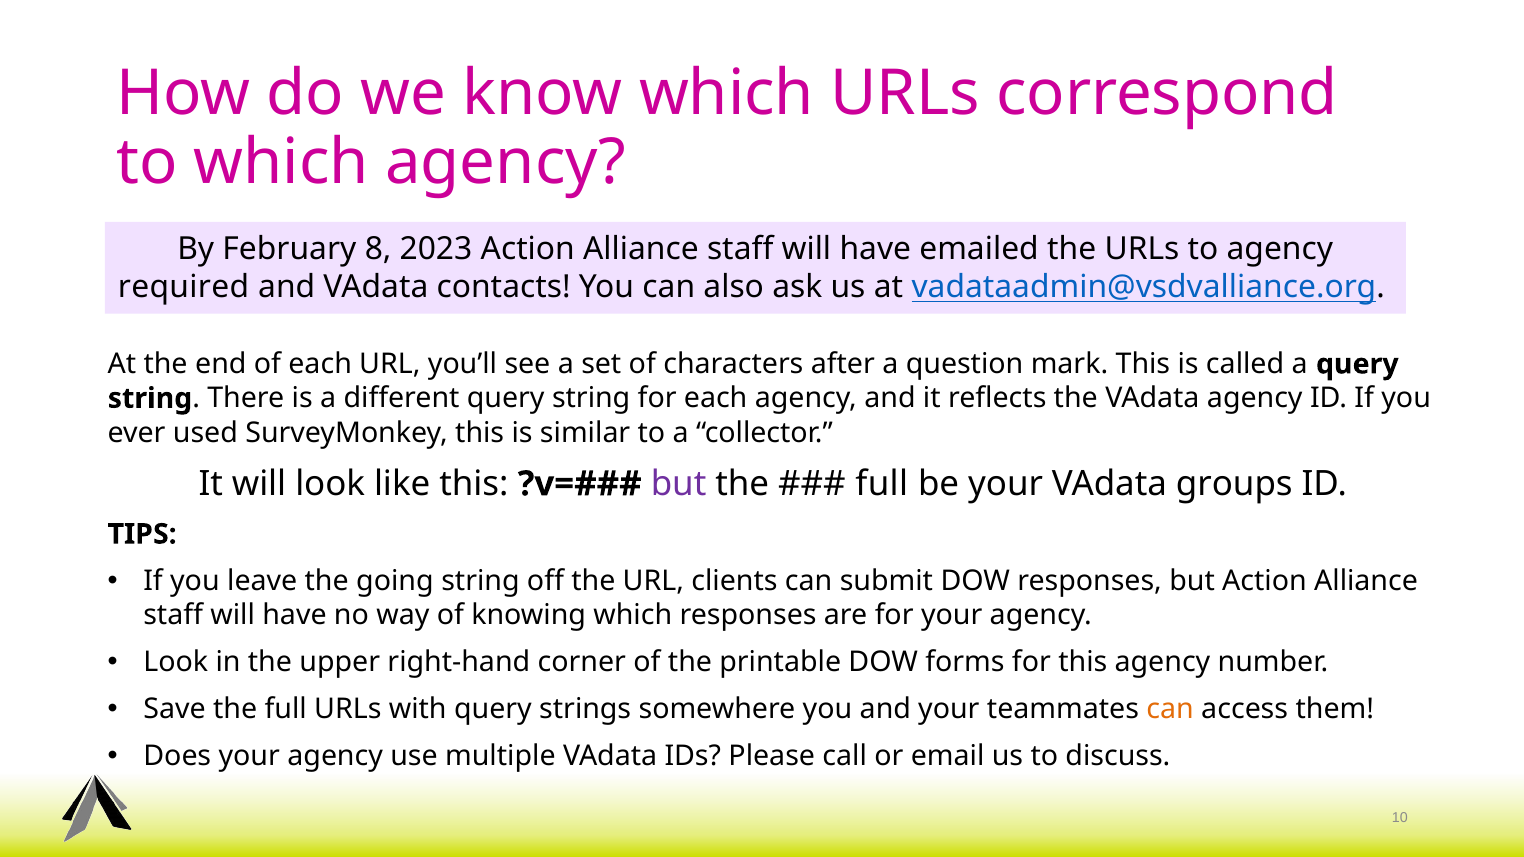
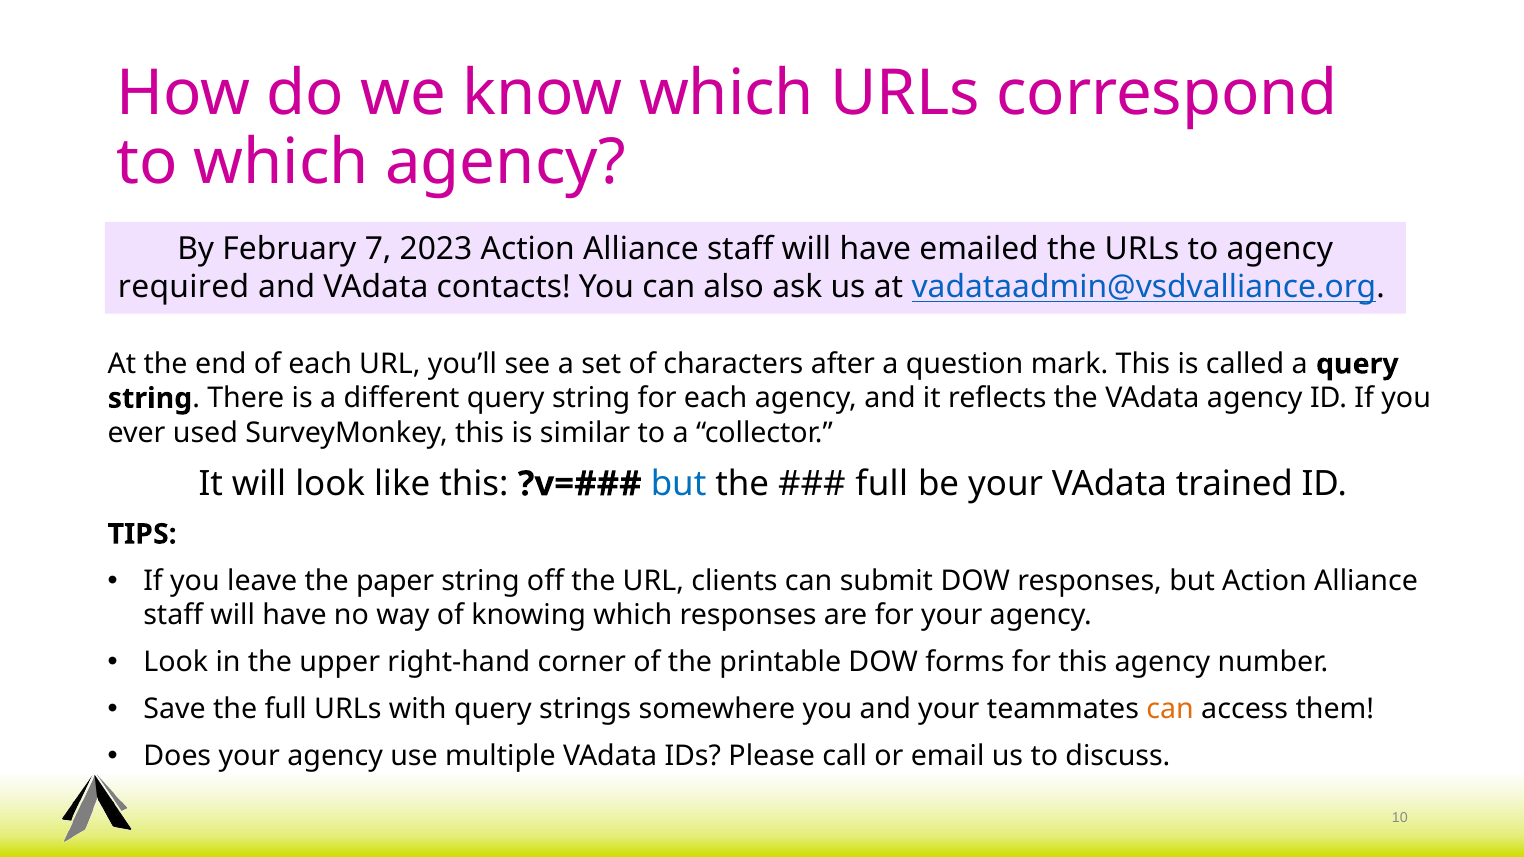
8: 8 -> 7
but at (679, 484) colour: purple -> blue
groups: groups -> trained
going: going -> paper
